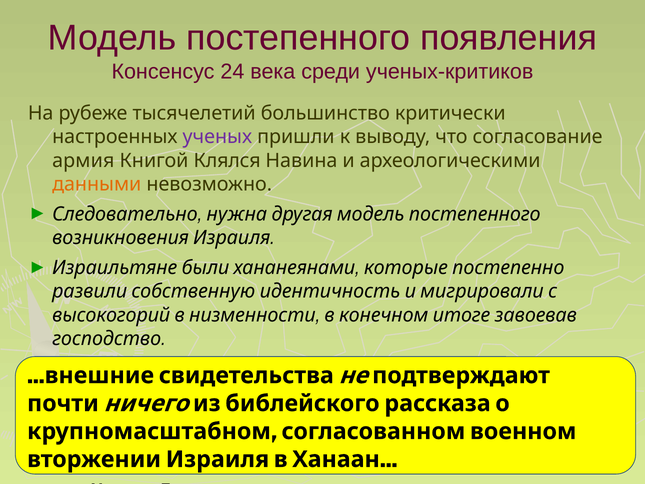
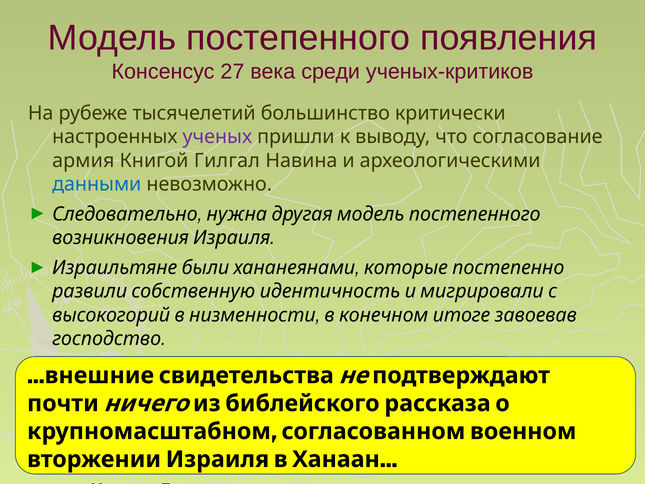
24: 24 -> 27
Клялся: Клялся -> Гилгал
данными colour: orange -> blue
